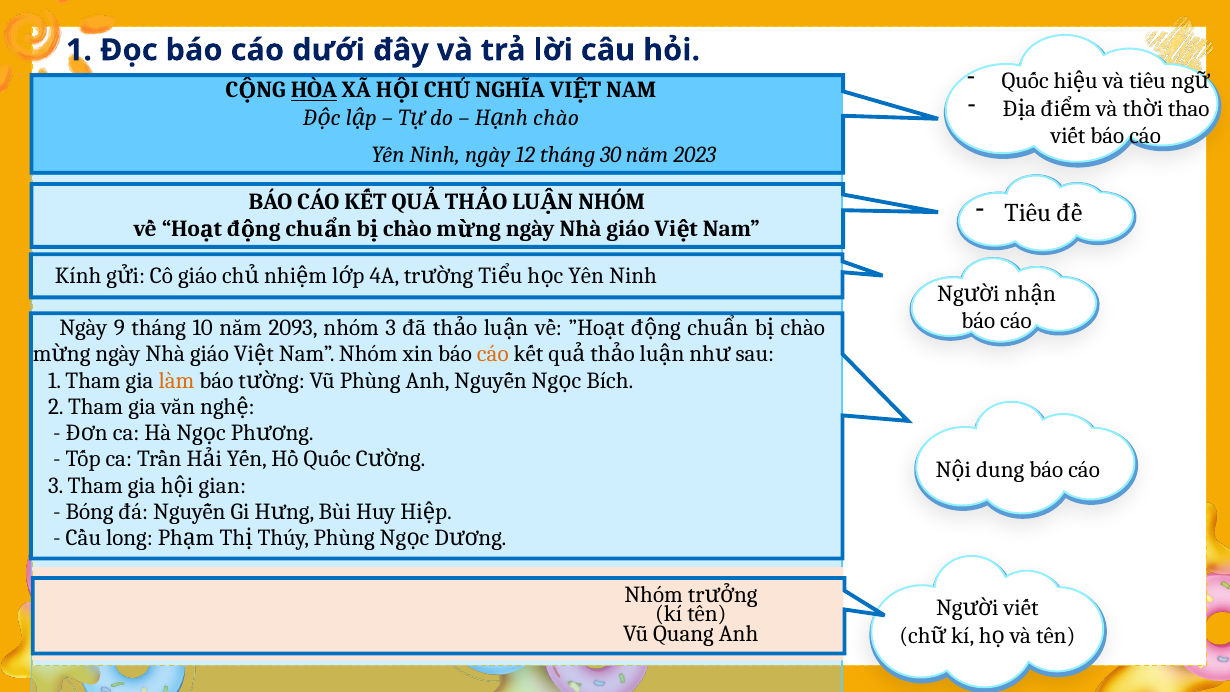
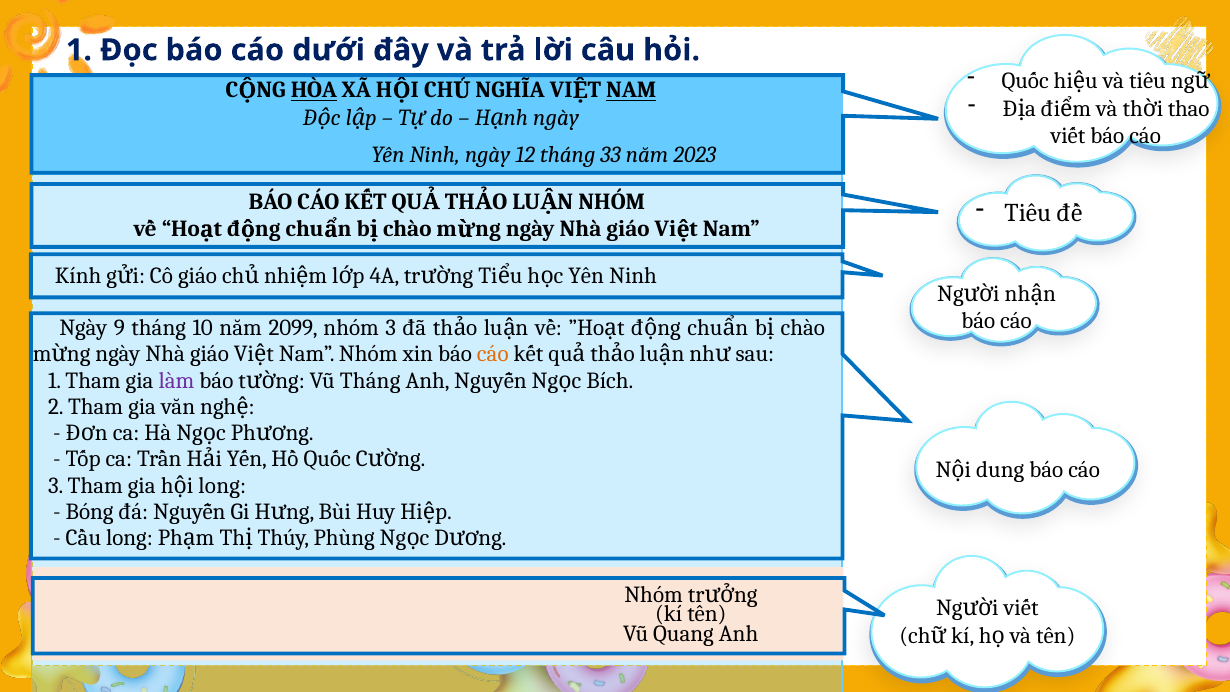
NAM at (631, 90) underline: none -> present
chào at (556, 118): chào -> ngày
30: 30 -> 33
2093: 2093 -> 2099
làm colour: orange -> purple
Vũ Phùng: Phùng -> Tháng
gian at (222, 486): gian -> long
